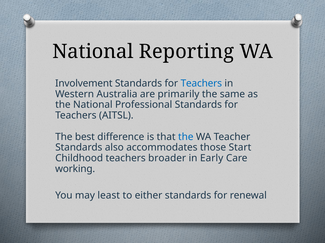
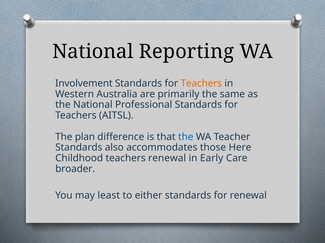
Teachers at (201, 84) colour: blue -> orange
best: best -> plan
Start: Start -> Here
teachers broader: broader -> renewal
working: working -> broader
